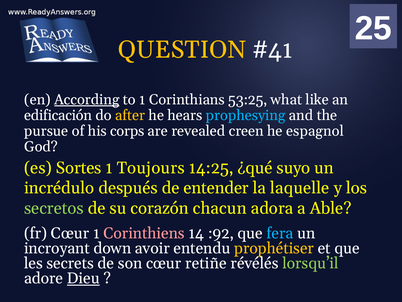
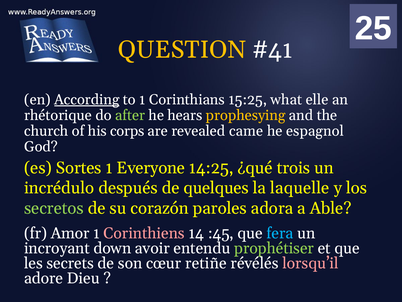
53:25: 53:25 -> 15:25
like: like -> elle
edificación: edificación -> rhétorique
after colour: yellow -> light green
prophesying colour: light blue -> yellow
pursue: pursue -> church
creen: creen -> came
Toujours: Toujours -> Everyone
suyo: suyo -> trois
entender: entender -> quelques
chacun: chacun -> paroles
fr Cœur: Cœur -> Amor
:92: :92 -> :45
prophétiser colour: yellow -> light green
lorsqu’il colour: light green -> pink
Dieu underline: present -> none
